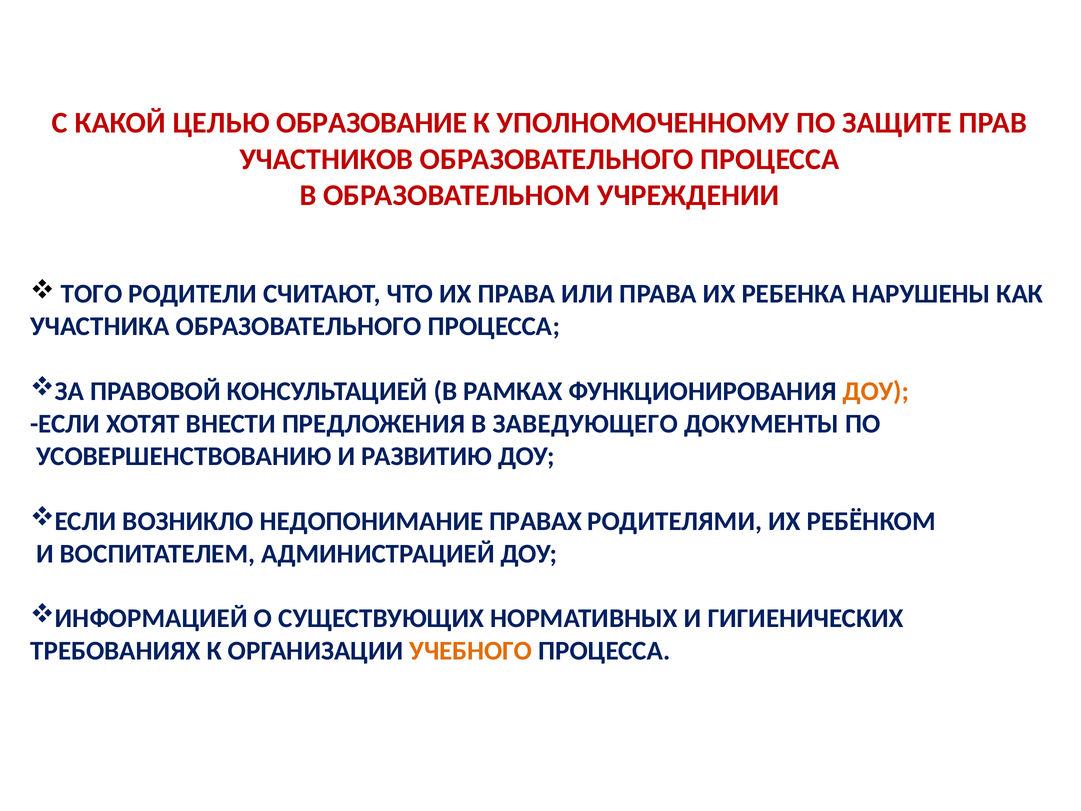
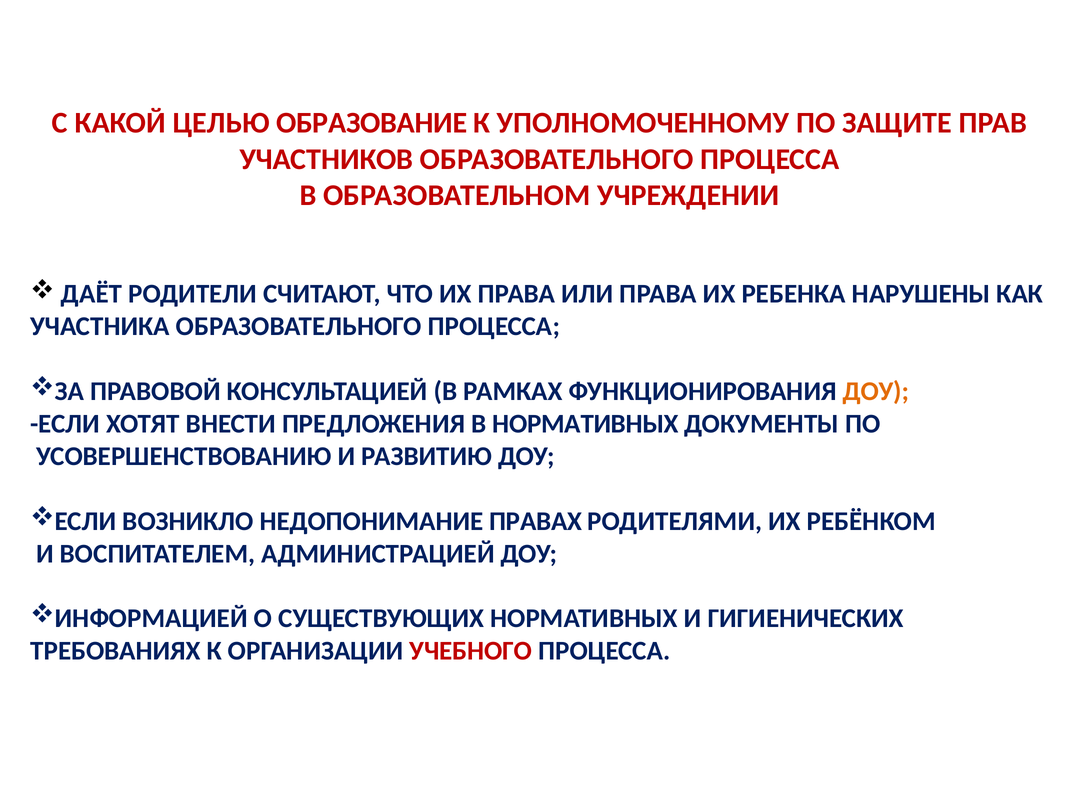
ТОГО: ТОГО -> ДАЁТ
В ЗАВЕДУЮЩЕГО: ЗАВЕДУЮЩЕГО -> НОРМАТИВНЫХ
УЧЕБНОГО colour: orange -> red
